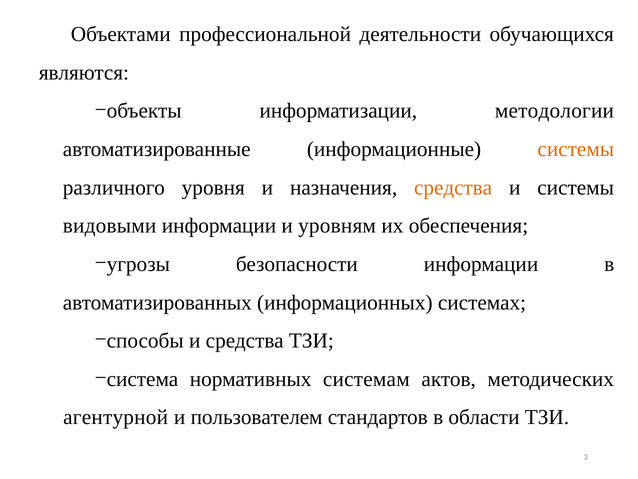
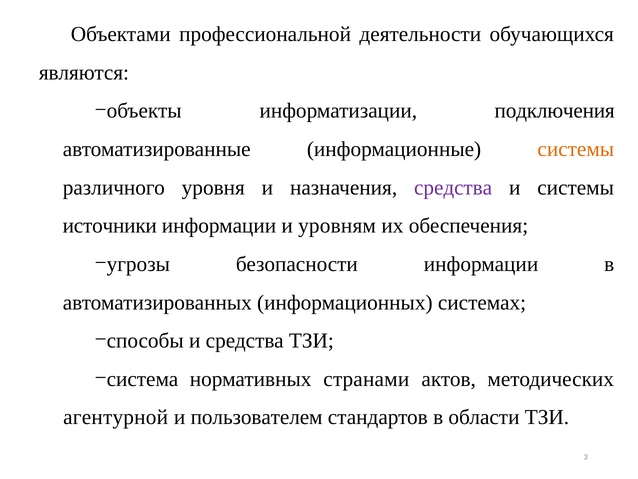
методологии: методологии -> подключения
средства at (453, 187) colour: orange -> purple
видовыми: видовыми -> источники
системам: системам -> странами
